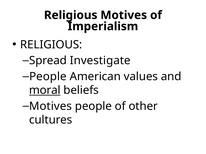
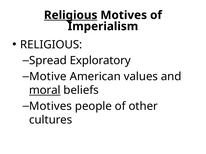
Religious at (71, 15) underline: none -> present
Investigate: Investigate -> Exploratory
People at (48, 77): People -> Motive
